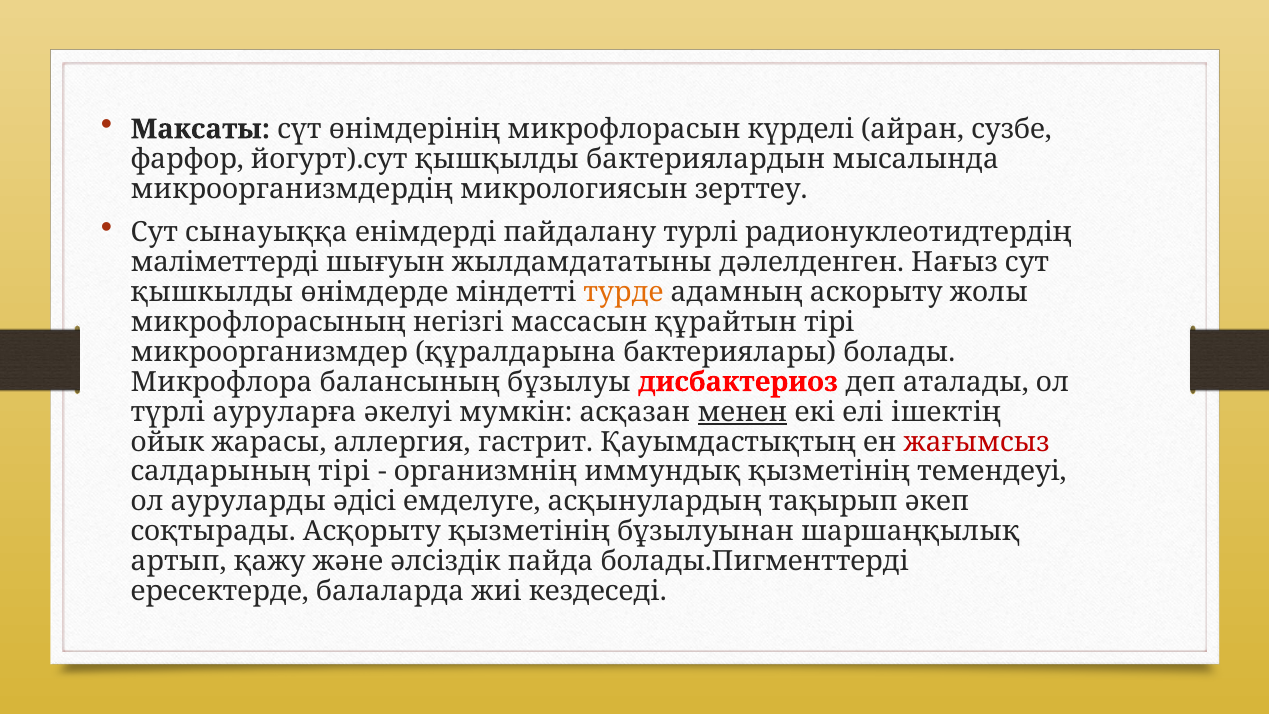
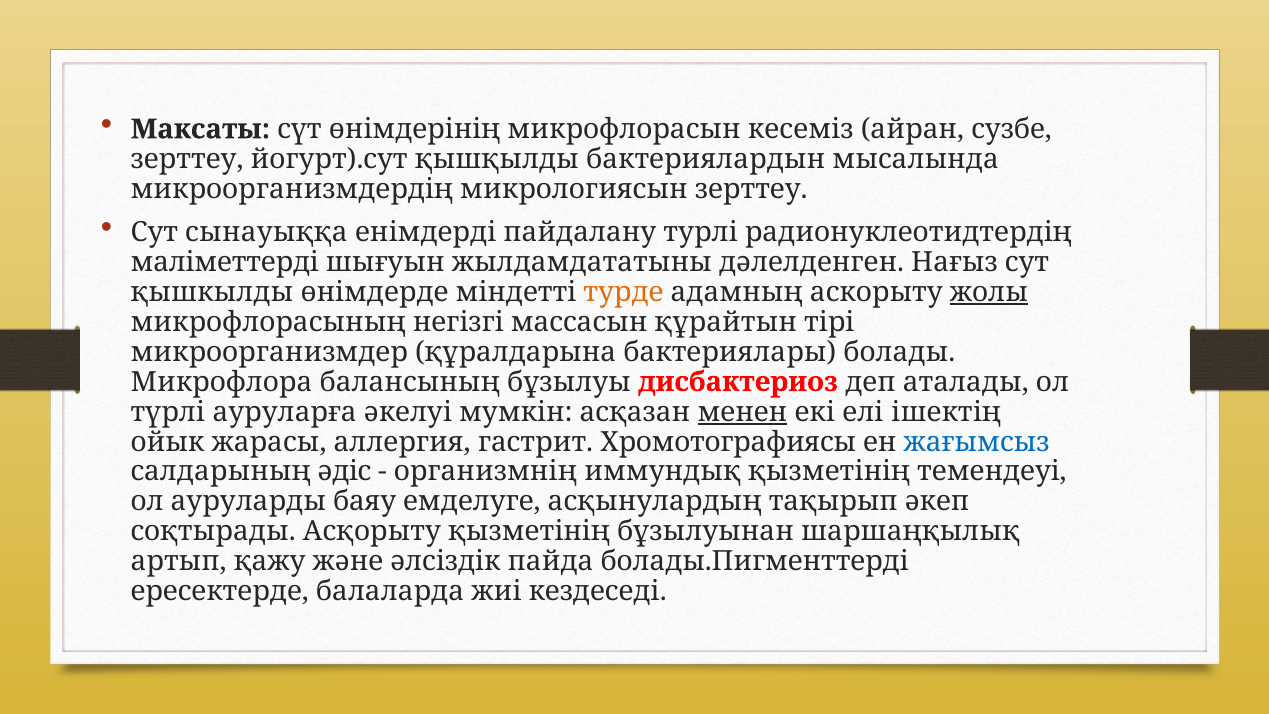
күрделі: күрделі -> кесемiз
фарфор at (187, 159): фарфор -> зерттеу
жолы underline: none -> present
Қауымдастықтың: Қауымдастықтың -> Хромотографиясы
жағымсыз colour: red -> blue
тірі: тірі -> әдiс
әдiсi: әдiсi -> баяу
